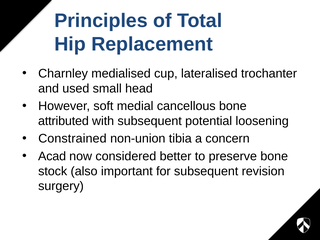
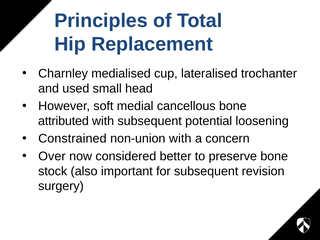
non-union tibia: tibia -> with
Acad: Acad -> Over
